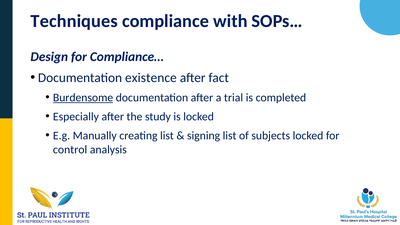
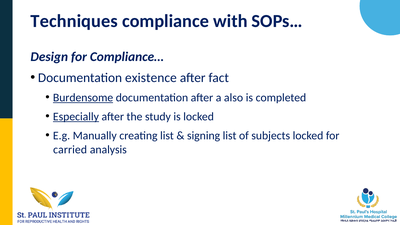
trial: trial -> also
Especially underline: none -> present
control: control -> carried
